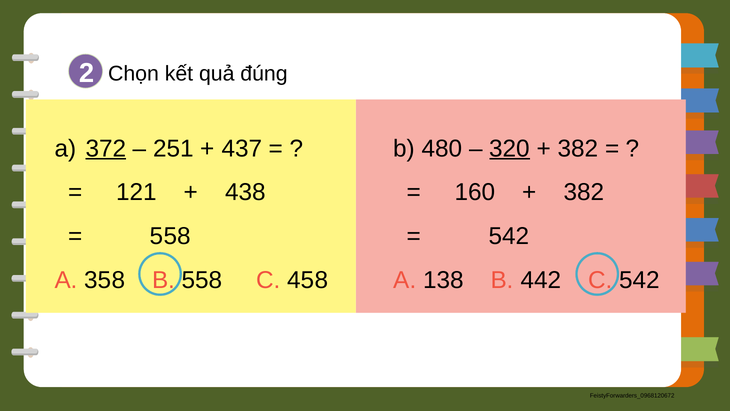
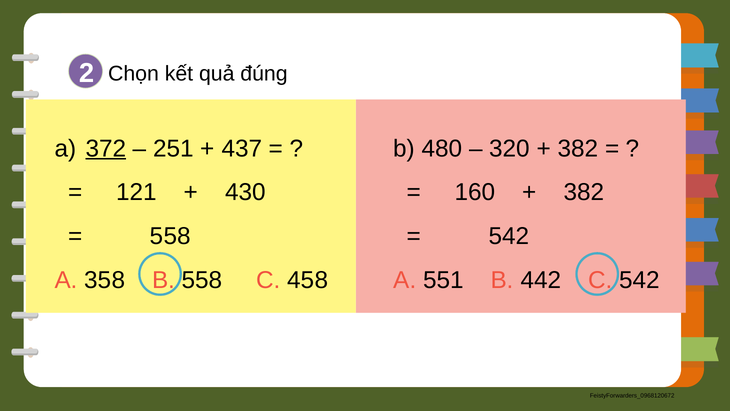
320 underline: present -> none
438: 438 -> 430
138: 138 -> 551
